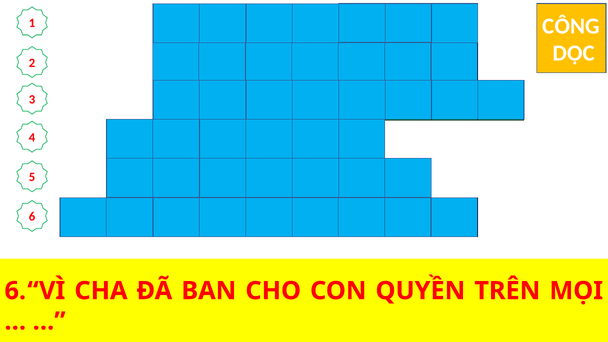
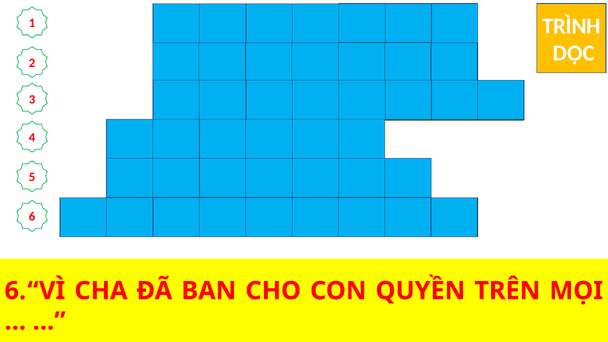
CÔNG at (571, 26): CÔNG -> TRÌNH
